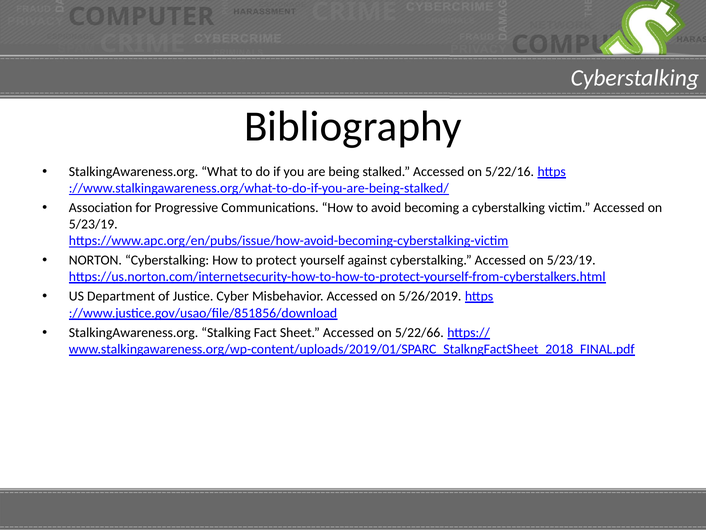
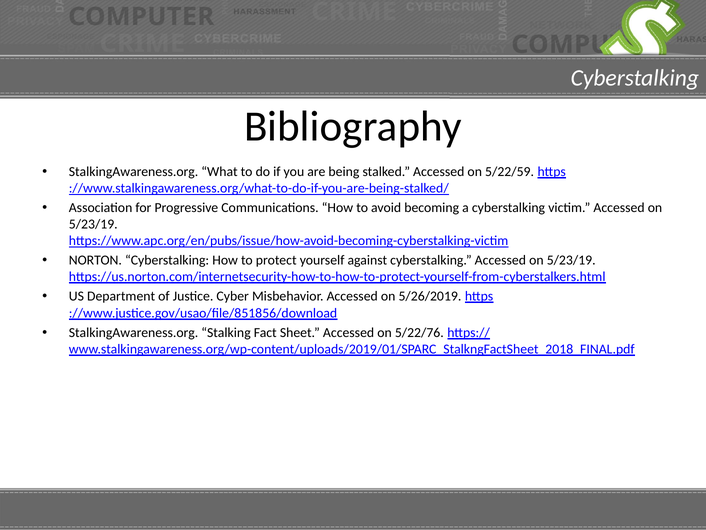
5/22/16: 5/22/16 -> 5/22/59
5/22/66: 5/22/66 -> 5/22/76
